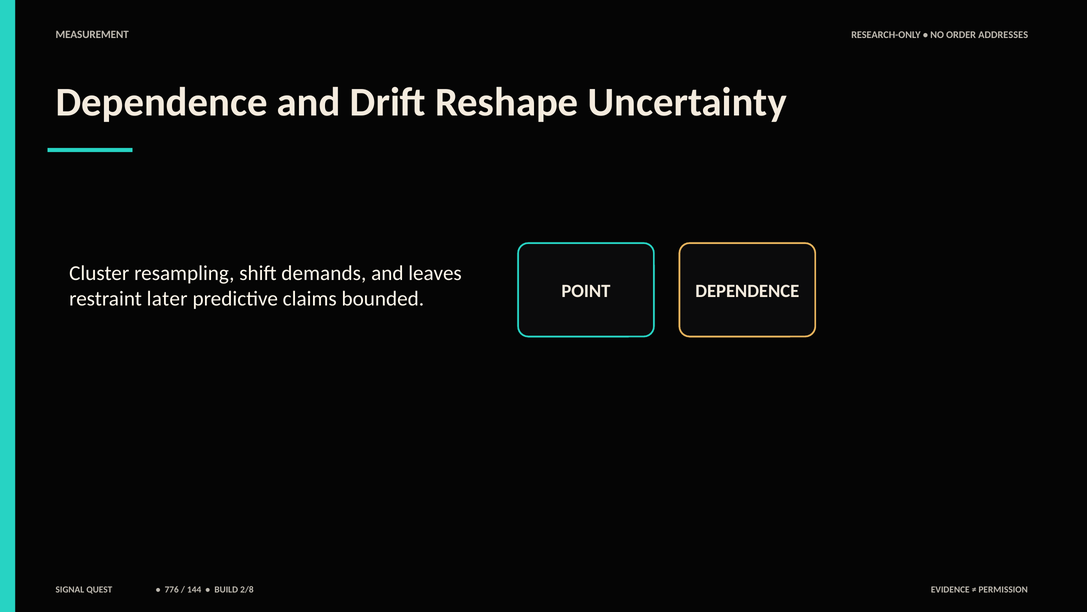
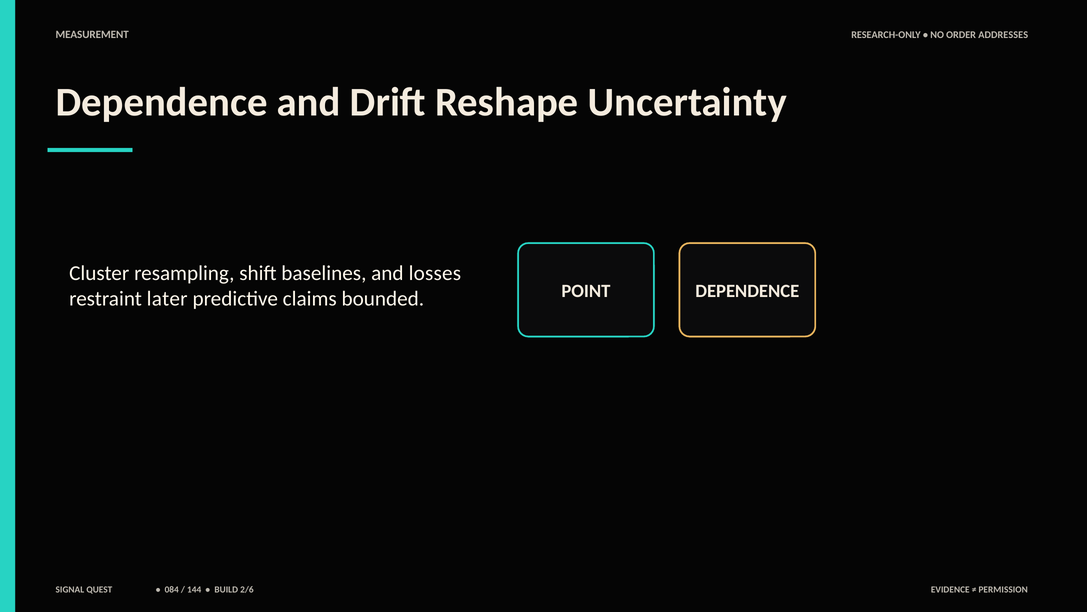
demands: demands -> baselines
leaves: leaves -> losses
776: 776 -> 084
2/8: 2/8 -> 2/6
